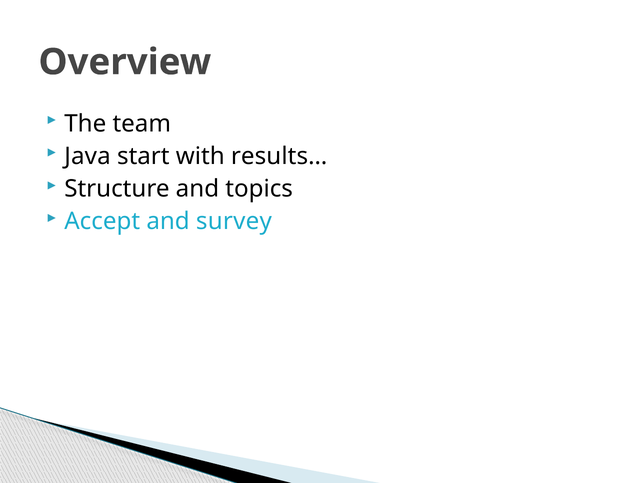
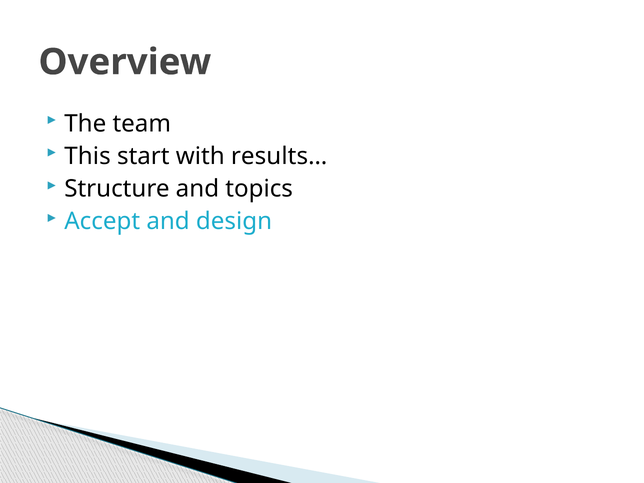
Java: Java -> This
survey: survey -> design
